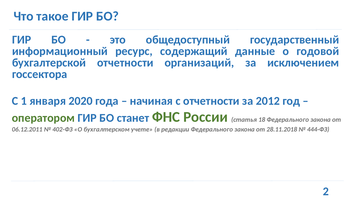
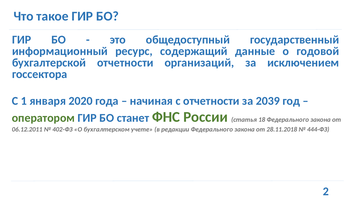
2012: 2012 -> 2039
